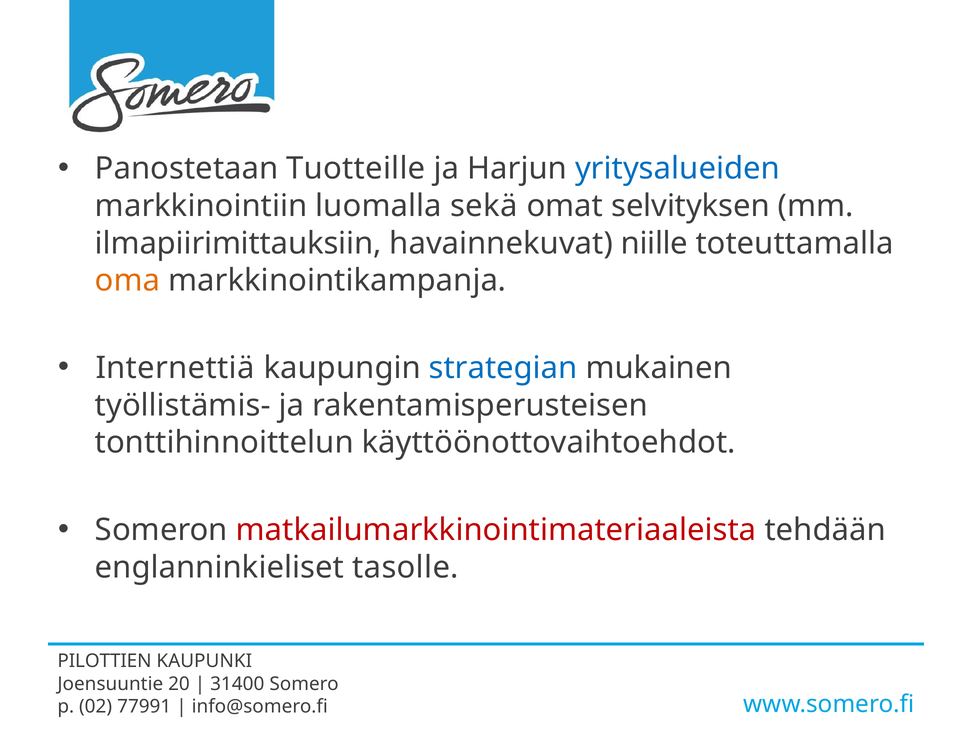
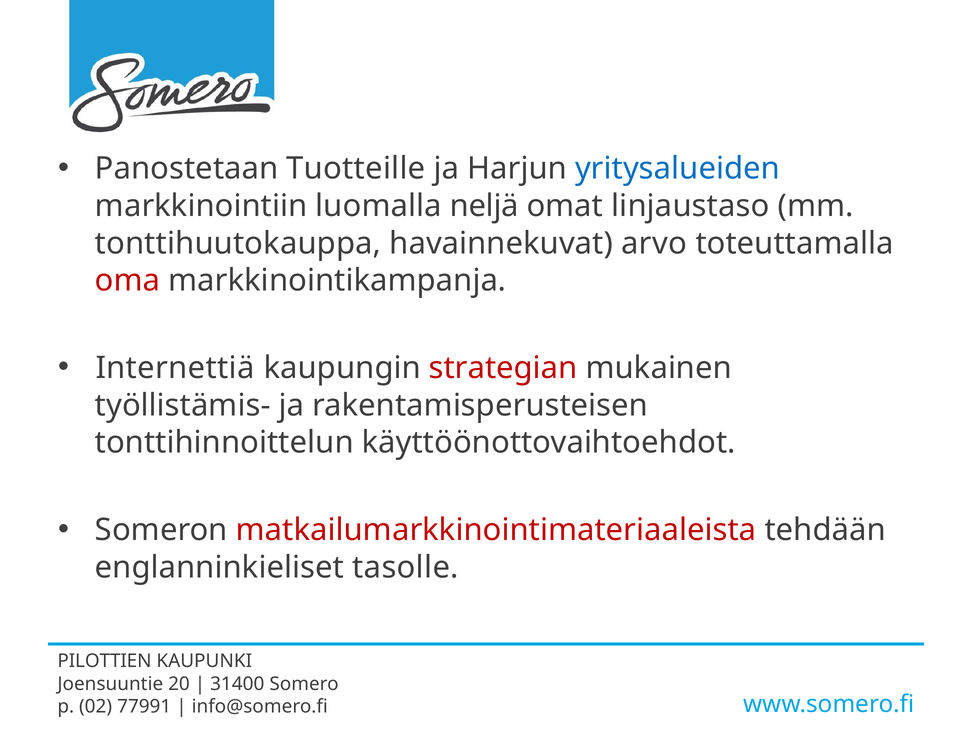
sekä: sekä -> neljä
selvityksen: selvityksen -> linjaustaso
ilmapiirimittauksiin: ilmapiirimittauksiin -> tonttihuutokauppa
niille: niille -> arvo
oma colour: orange -> red
strategian colour: blue -> red
